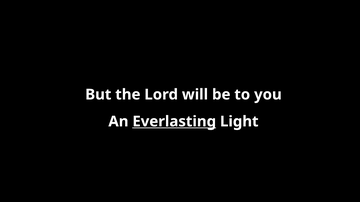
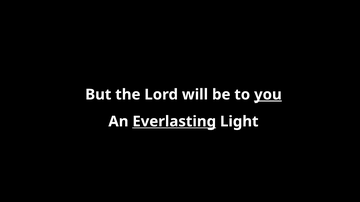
you underline: none -> present
